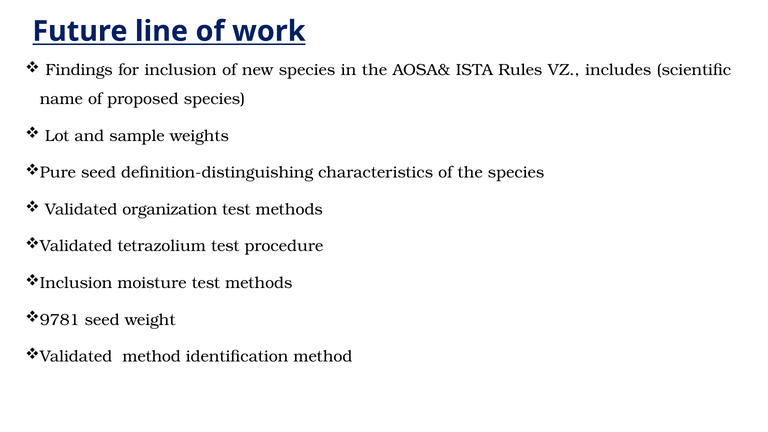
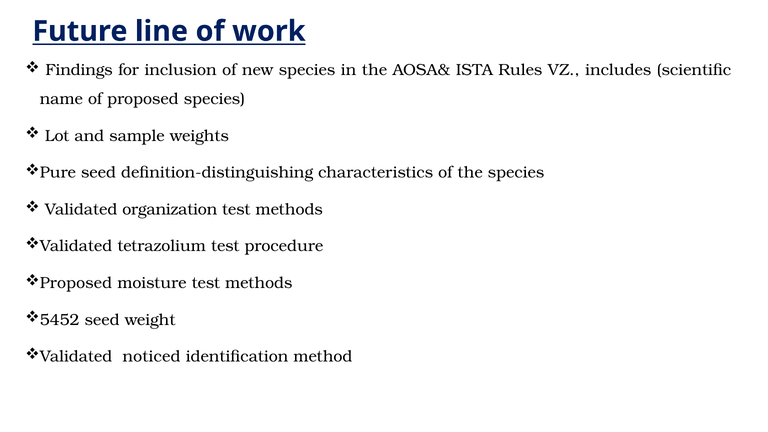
Inclusion at (76, 283): Inclusion -> Proposed
9781: 9781 -> 5452
Validated method: method -> noticed
